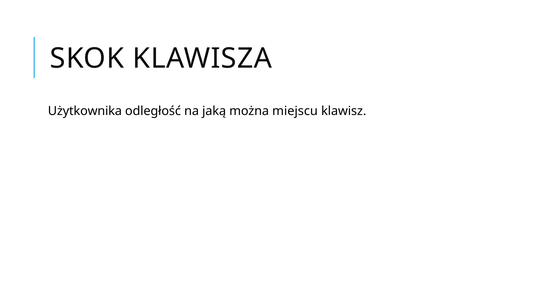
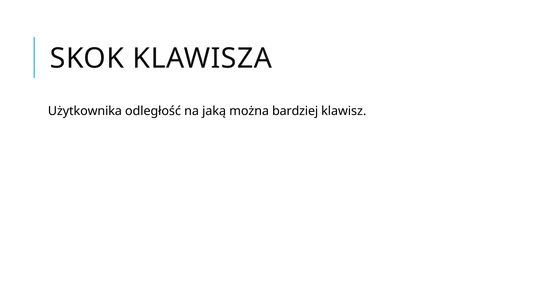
miejscu: miejscu -> bardziej
